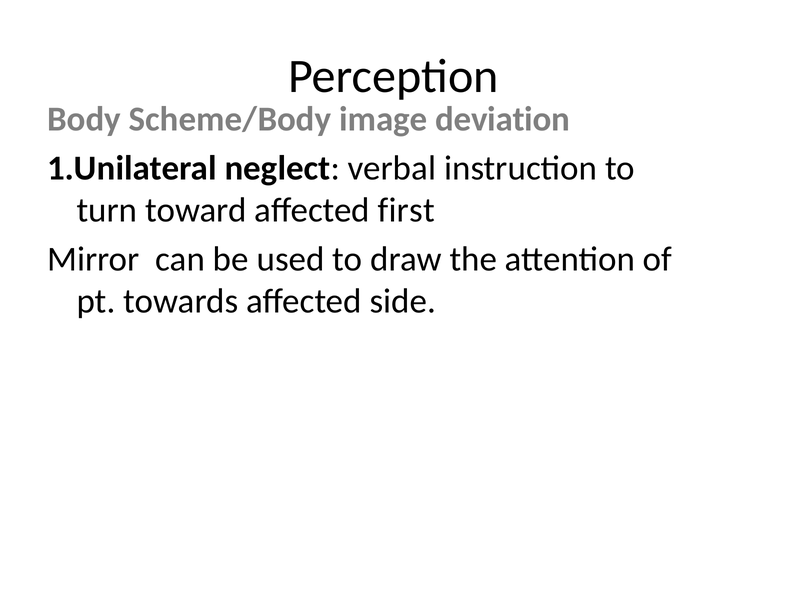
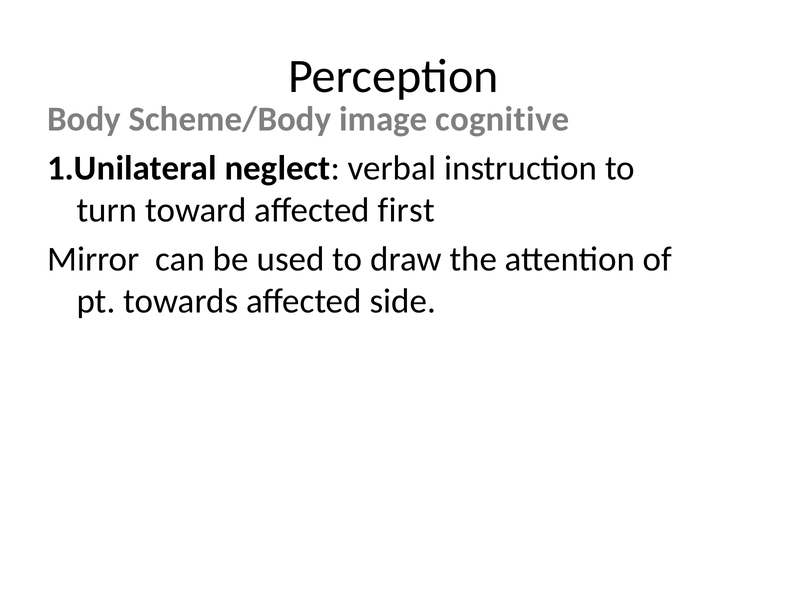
deviation: deviation -> cognitive
